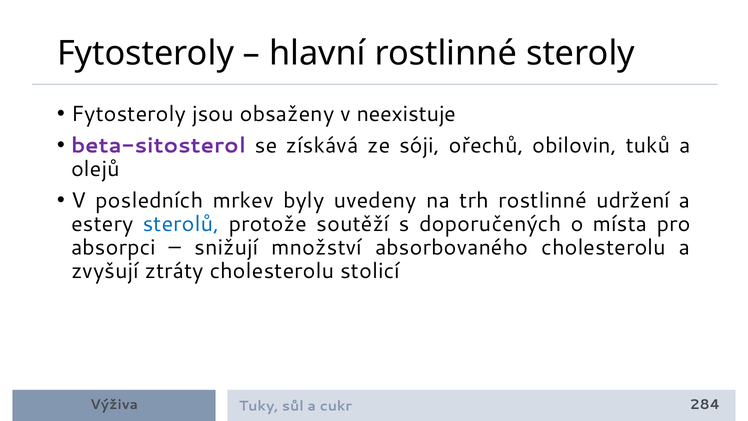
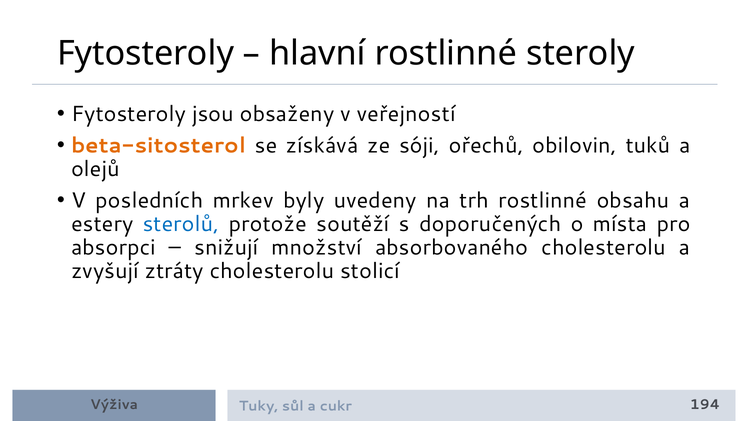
neexistuje: neexistuje -> veřejností
beta-sitosterol colour: purple -> orange
udržení: udržení -> obsahu
284: 284 -> 194
